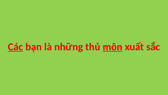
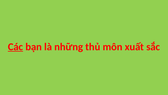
môn underline: present -> none
